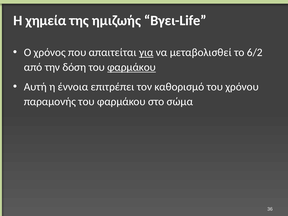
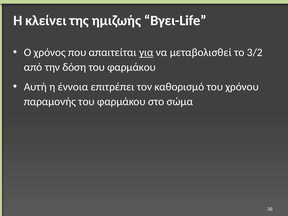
χημεία: χημεία -> κλείνει
6/2: 6/2 -> 3/2
φαρμάκου at (132, 67) underline: present -> none
